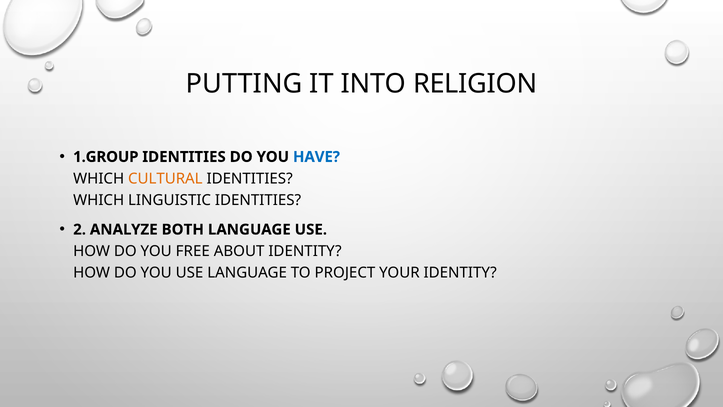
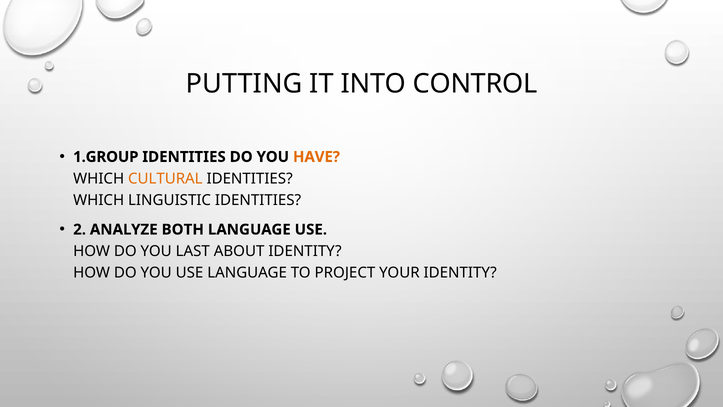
RELIGION: RELIGION -> CONTROL
HAVE colour: blue -> orange
FREE: FREE -> LAST
